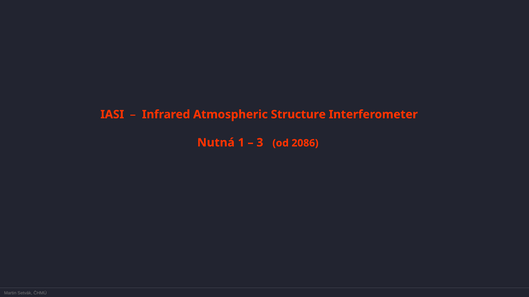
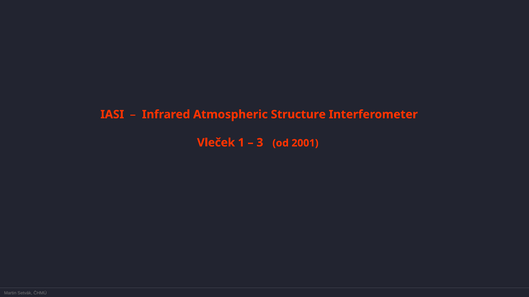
Nutná: Nutná -> Vleček
2086: 2086 -> 2001
